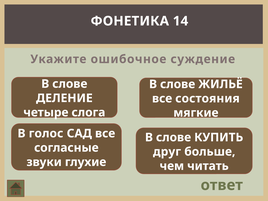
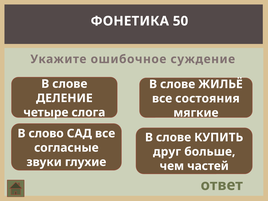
14: 14 -> 50
голос: голос -> слово
читать: читать -> частей
